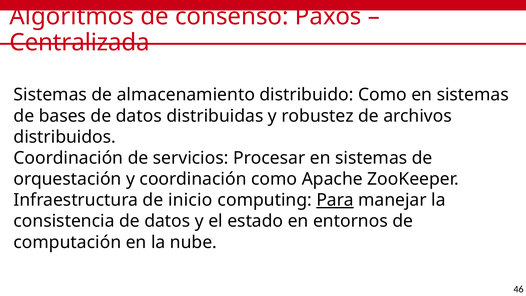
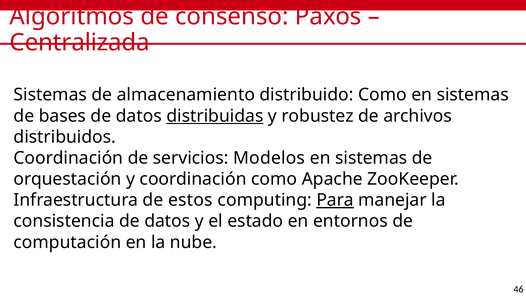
distribuidas underline: none -> present
Procesar: Procesar -> Modelos
inicio: inicio -> estos
